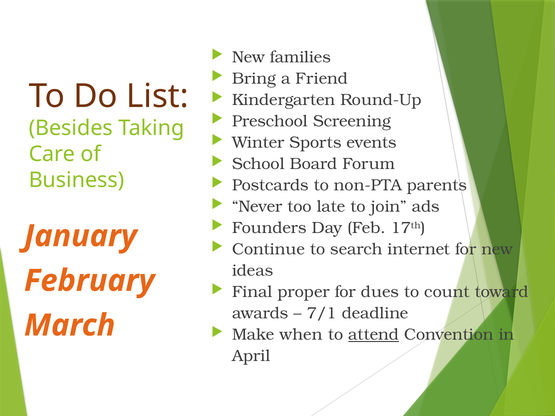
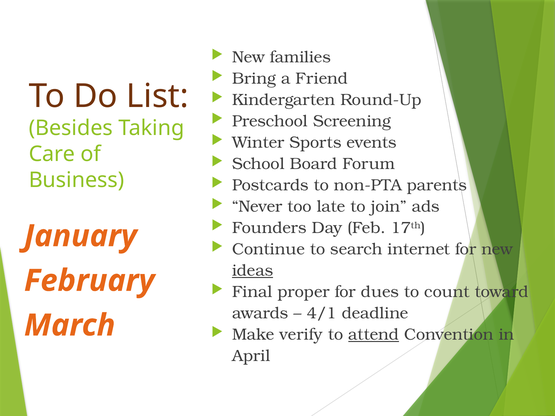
ideas underline: none -> present
7/1: 7/1 -> 4/1
when: when -> verify
